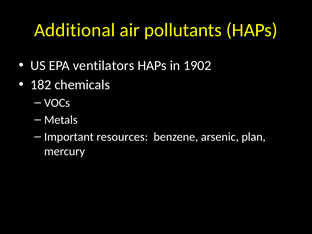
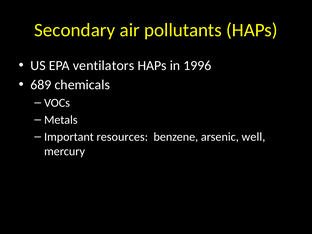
Additional: Additional -> Secondary
1902: 1902 -> 1996
182: 182 -> 689
plan: plan -> well
